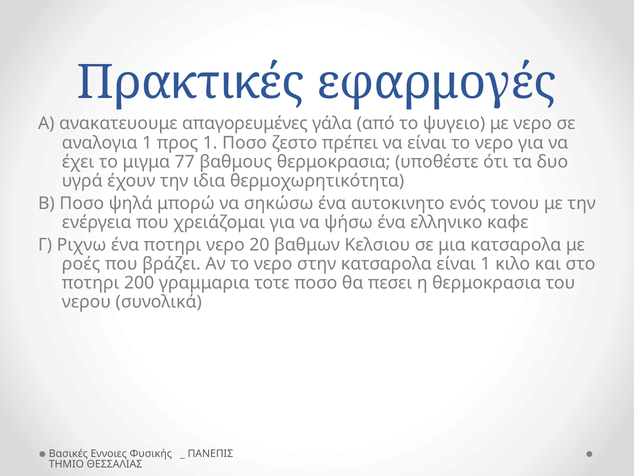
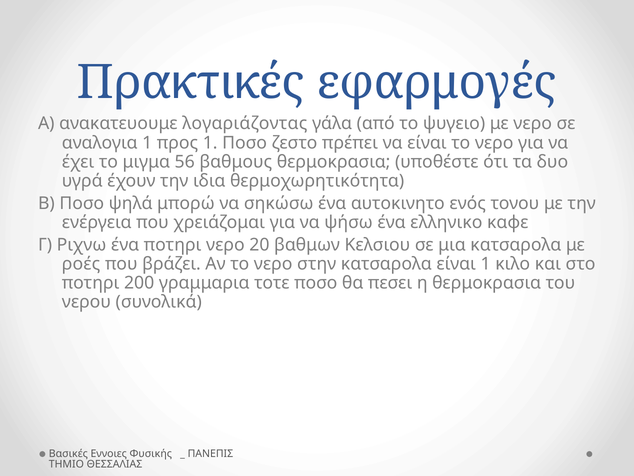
απαγορευμένες: απαγορευμένες -> λογαριάζοντας
77: 77 -> 56
